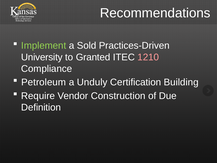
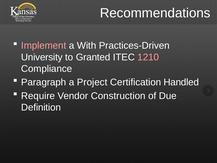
Implement colour: light green -> pink
Sold: Sold -> With
Petroleum: Petroleum -> Paragraph
Unduly: Unduly -> Project
Building: Building -> Handled
